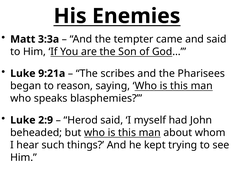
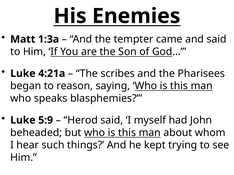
3:3a: 3:3a -> 1:3a
9:21a: 9:21a -> 4:21a
2:9: 2:9 -> 5:9
